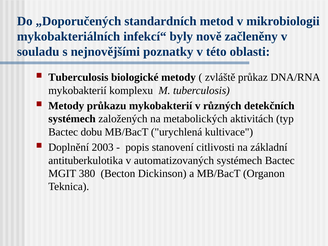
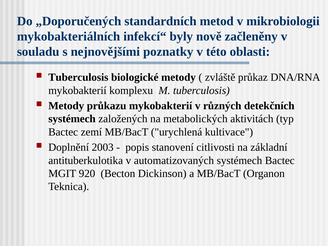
dobu: dobu -> zemí
380: 380 -> 920
